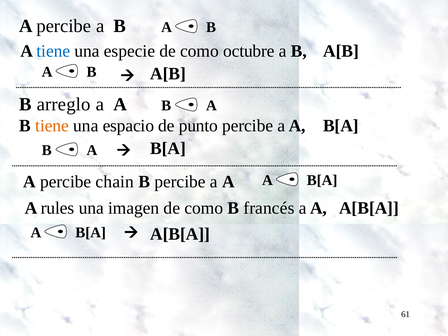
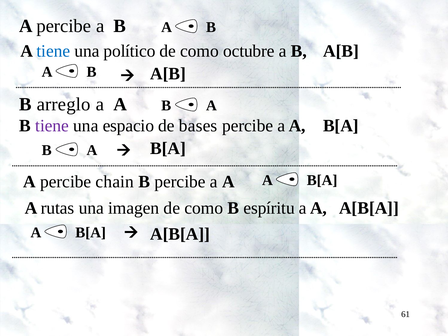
especie: especie -> político
tiene at (52, 126) colour: orange -> purple
punto: punto -> bases
rules: rules -> rutas
francés: francés -> espíritu
